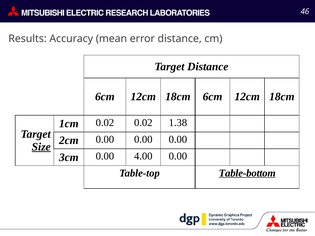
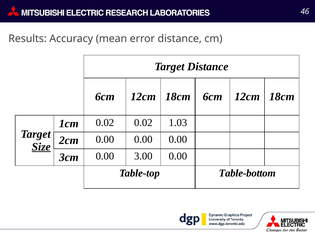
1.38: 1.38 -> 1.03
4.00: 4.00 -> 3.00
Table-bottom underline: present -> none
